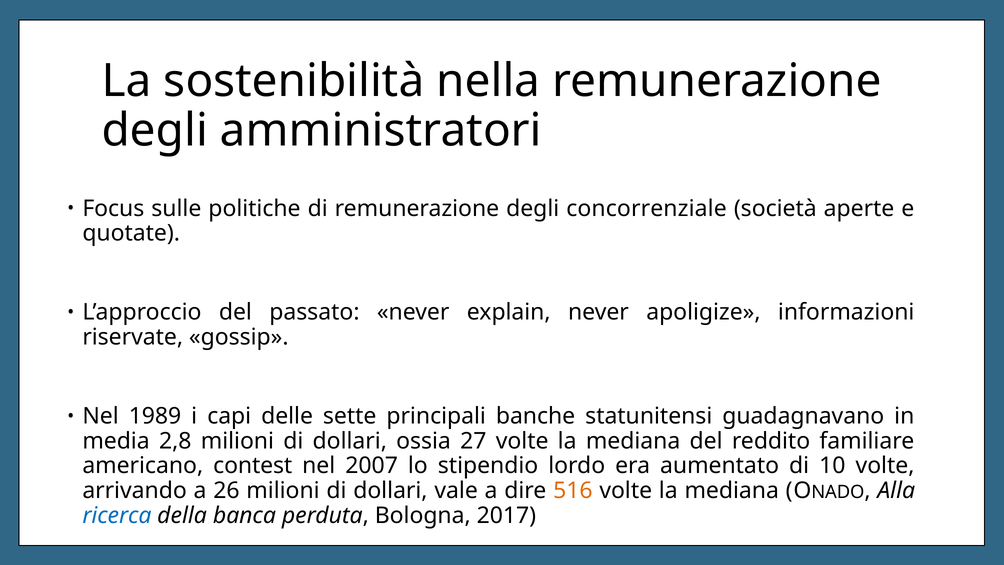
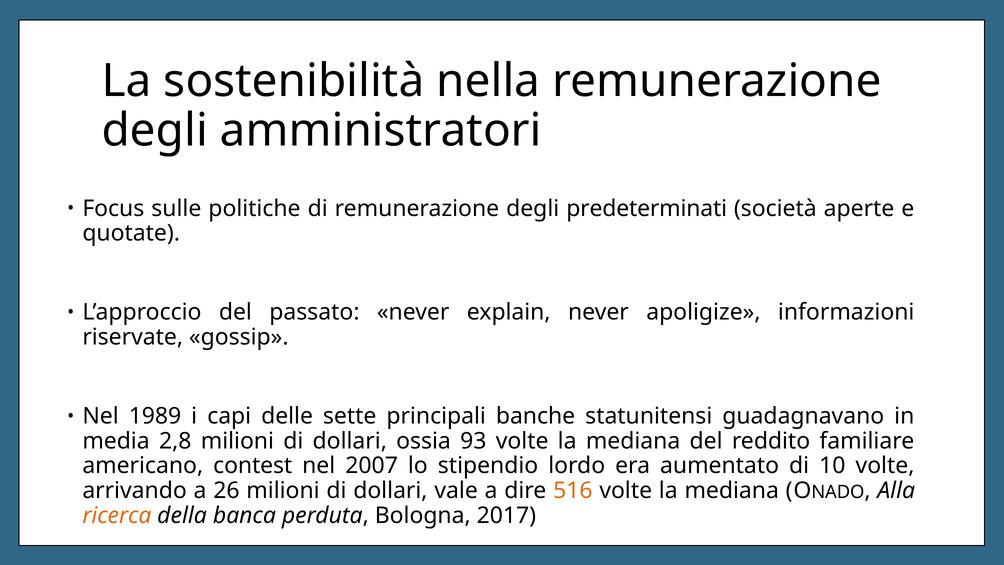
concorrenziale: concorrenziale -> predeterminati
27: 27 -> 93
ricerca colour: blue -> orange
